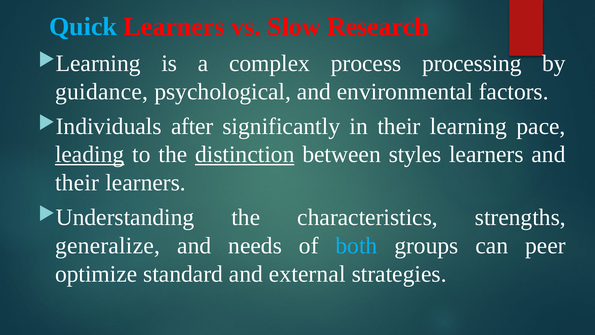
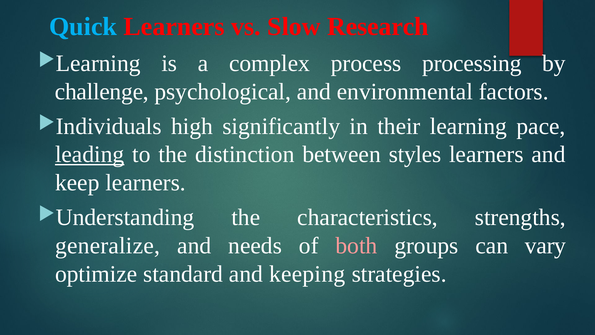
guidance: guidance -> challenge
after: after -> high
distinction underline: present -> none
their at (77, 183): their -> keep
both colour: light blue -> pink
peer: peer -> vary
external: external -> keeping
